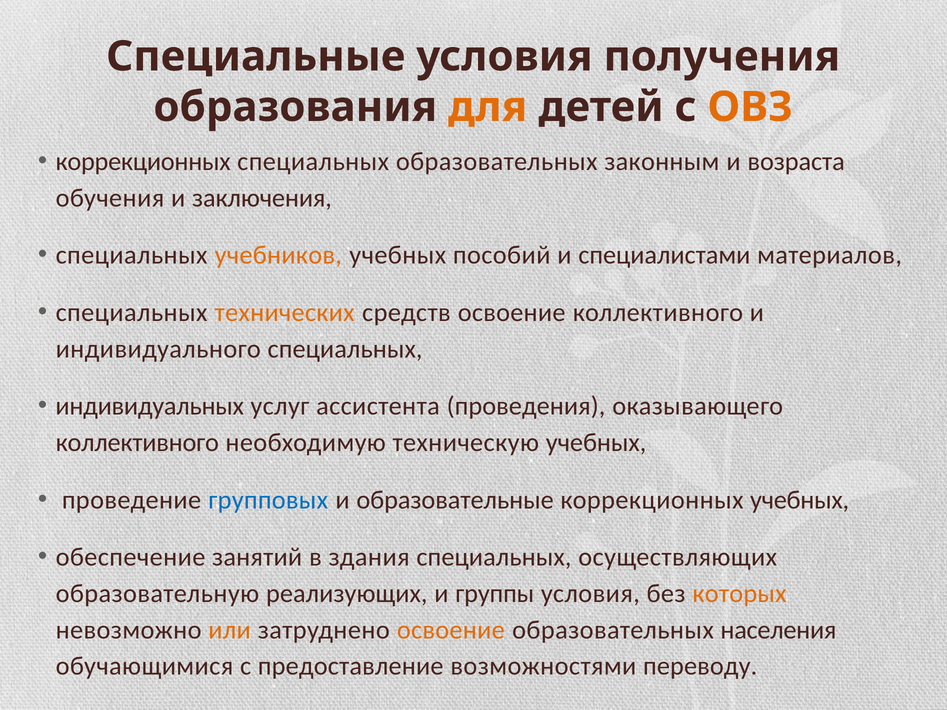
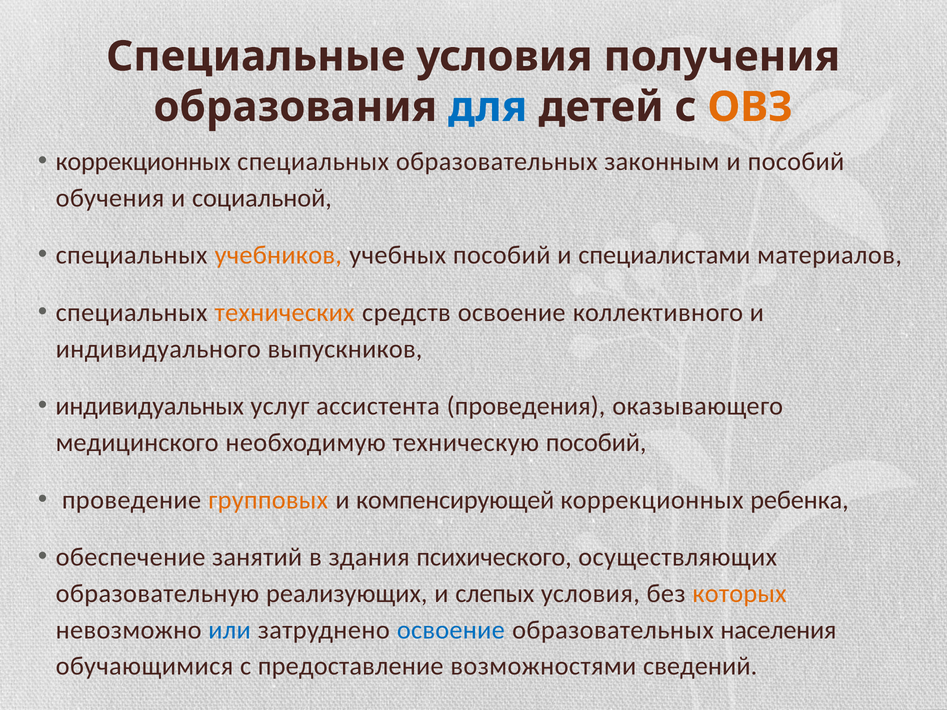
для colour: orange -> blue
и возраста: возраста -> пособий
заключения: заключения -> социальной
индивидуального специальных: специальных -> выпускников
коллективного at (137, 443): коллективного -> медицинского
техническую учебных: учебных -> пособий
групповых colour: blue -> orange
образовательные: образовательные -> компенсирующей
коррекционных учебных: учебных -> ребенка
здания специальных: специальных -> психического
группы: группы -> слепых
или colour: orange -> blue
освоение at (451, 630) colour: orange -> blue
переводу: переводу -> сведений
